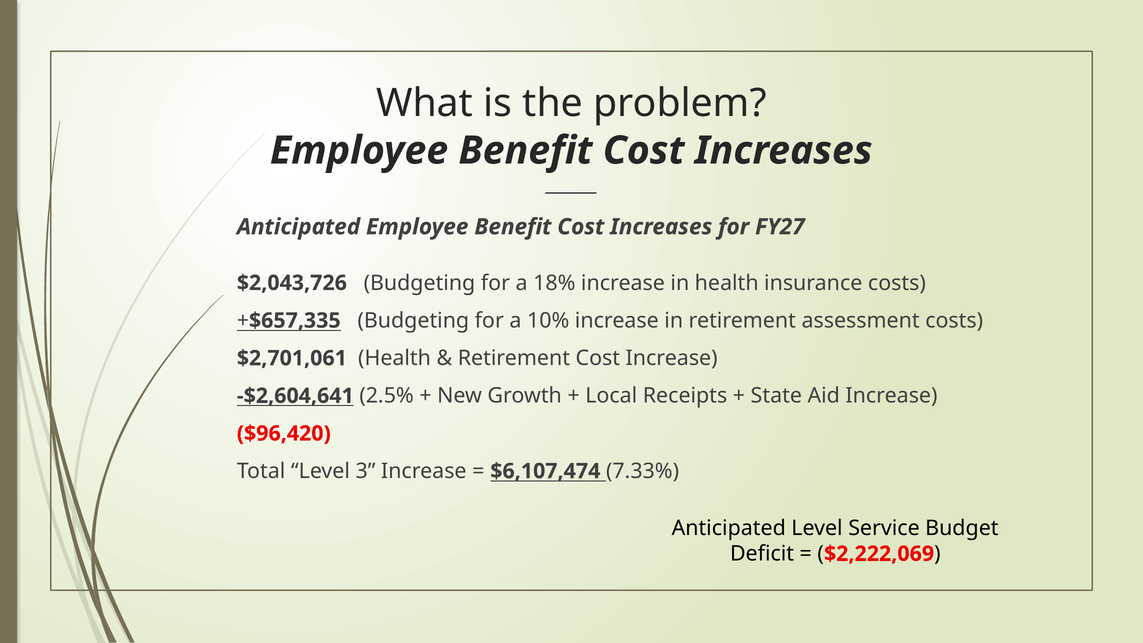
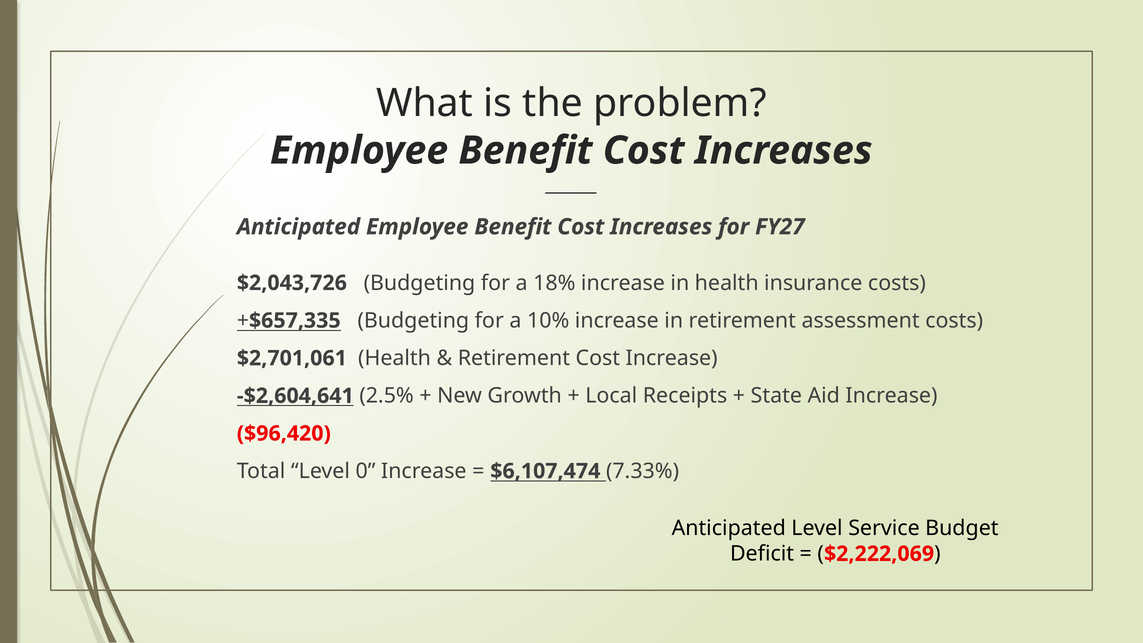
3: 3 -> 0
